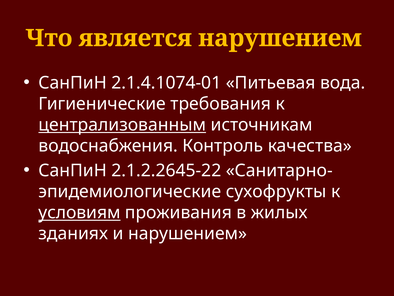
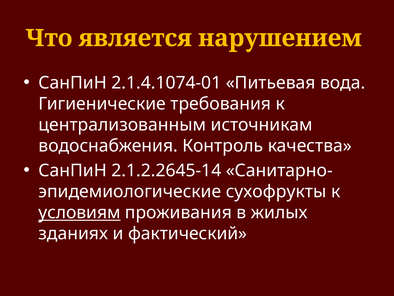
централизованным underline: present -> none
2.1.2.2645-22: 2.1.2.2645-22 -> 2.1.2.2645-14
и нарушением: нарушением -> фактический
